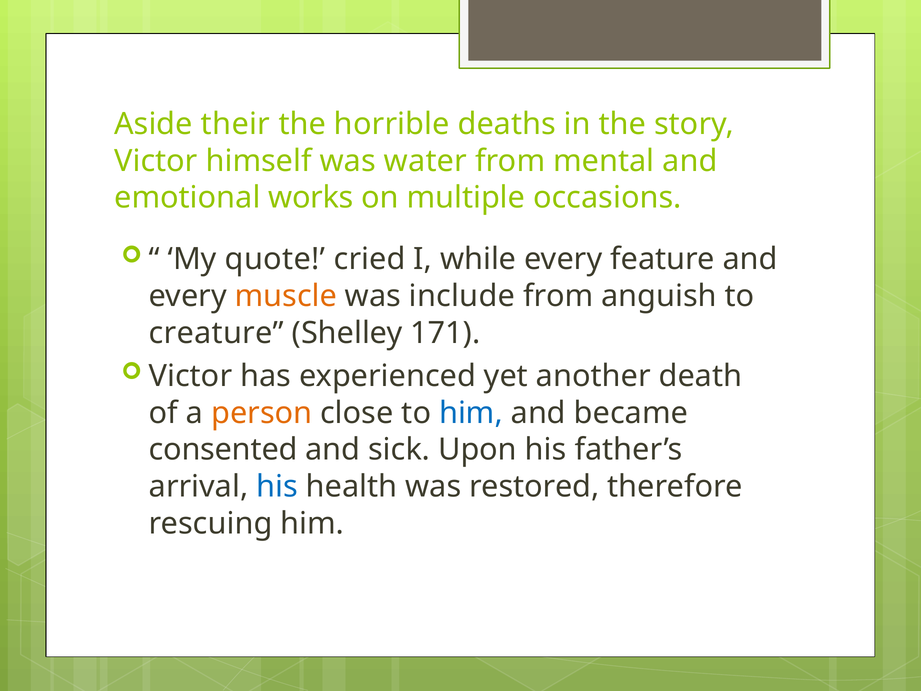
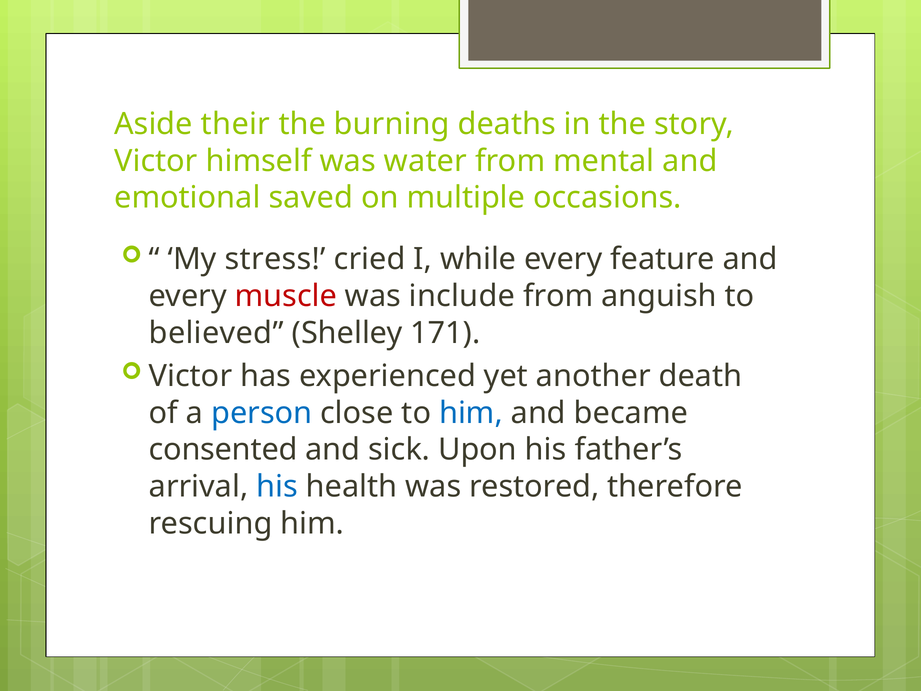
horrible: horrible -> burning
works: works -> saved
quote: quote -> stress
muscle colour: orange -> red
creature: creature -> believed
person colour: orange -> blue
